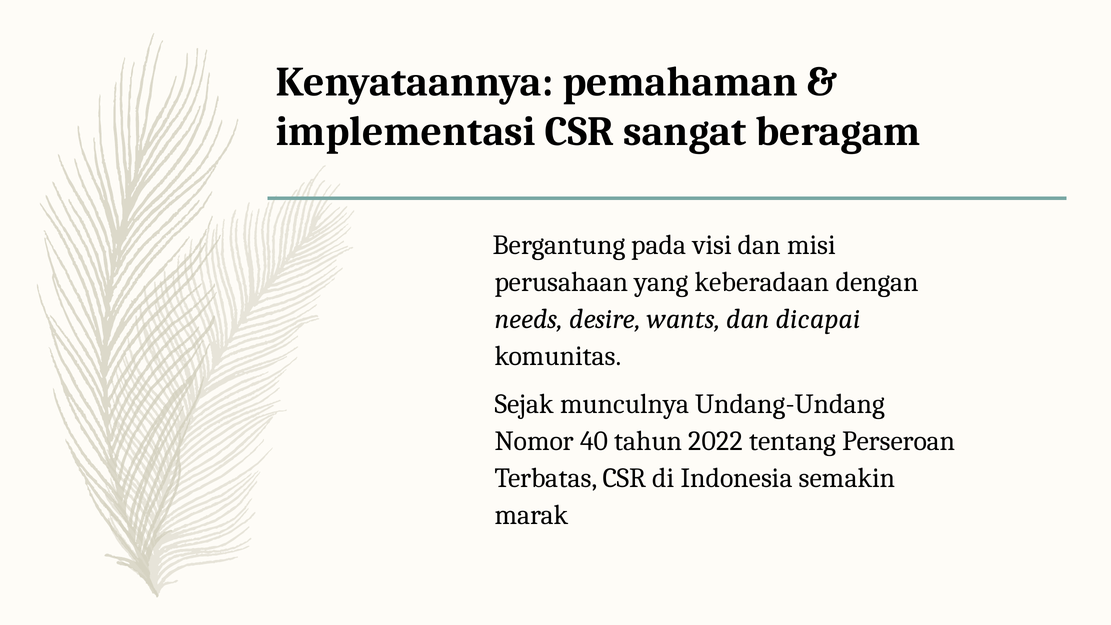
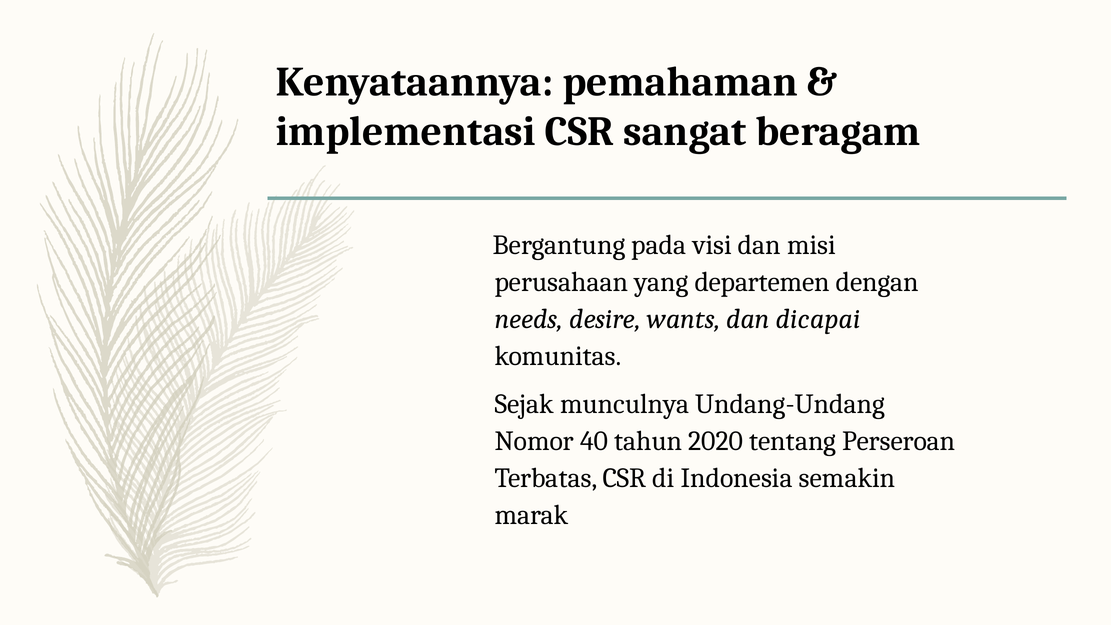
keberadaan: keberadaan -> departemen
2022: 2022 -> 2020
